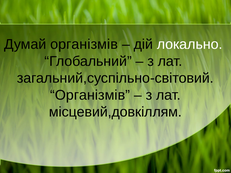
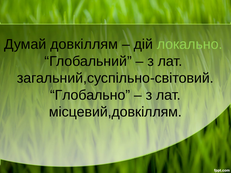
Думай організмів: організмів -> довкіллям
локально colour: white -> light green
Організмів at (90, 95): Організмів -> Глобально
